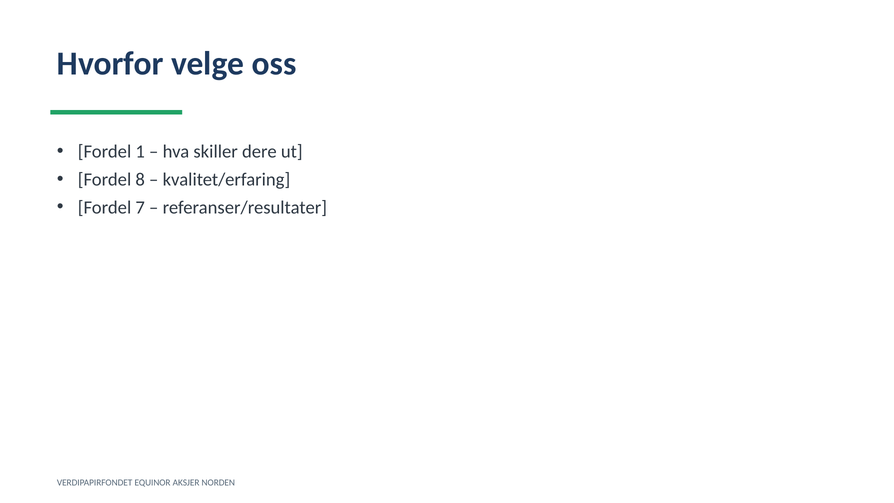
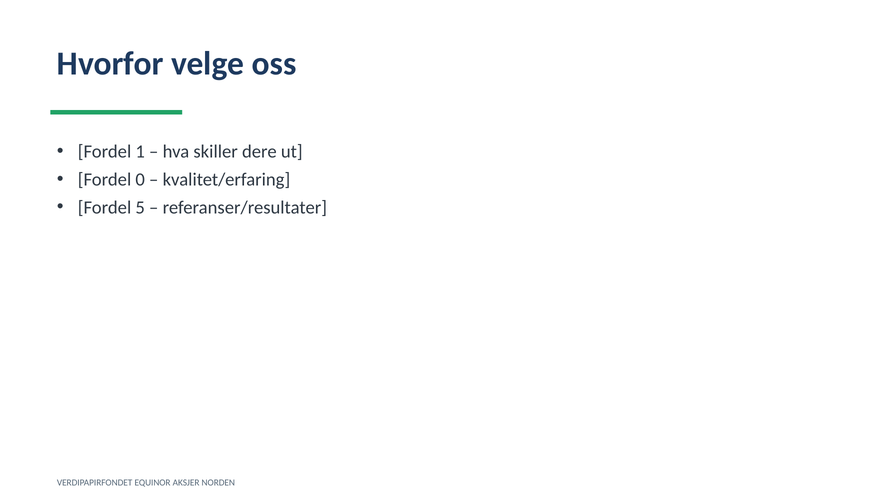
8: 8 -> 0
7: 7 -> 5
